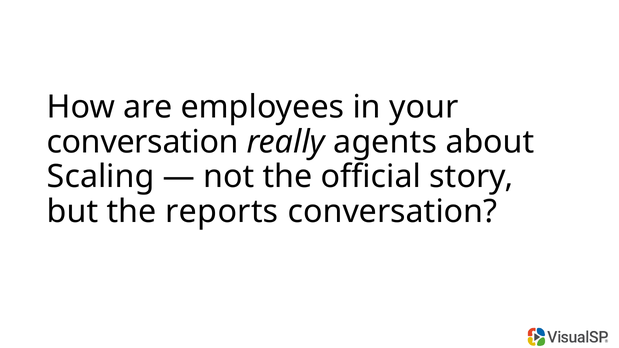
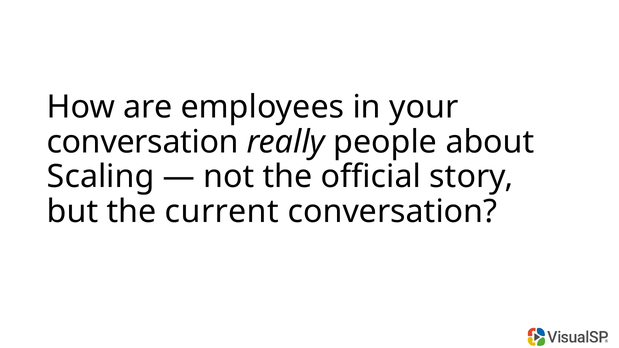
agents: agents -> people
reports: reports -> current
